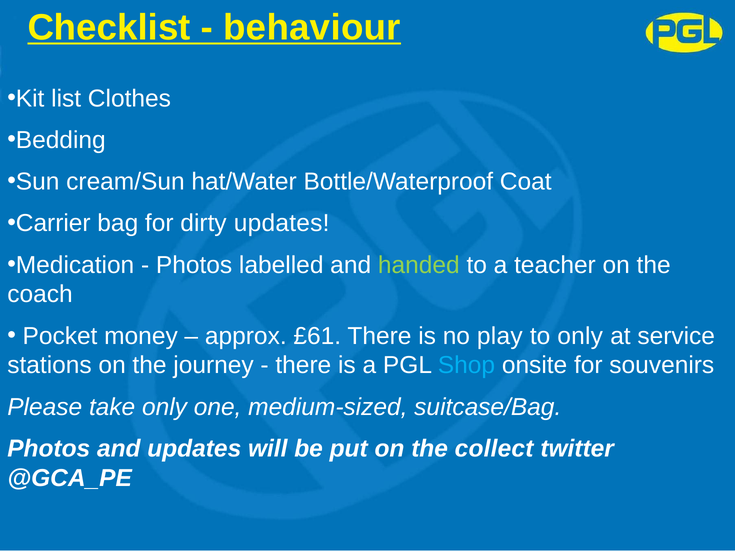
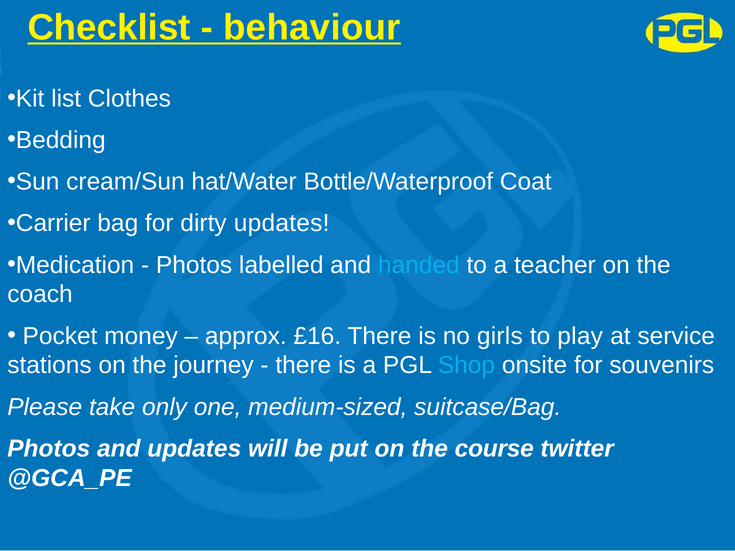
handed colour: light green -> light blue
£61: £61 -> £16
play: play -> girls
to only: only -> play
collect: collect -> course
